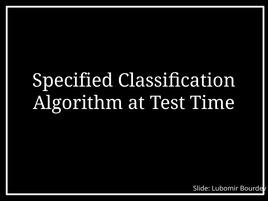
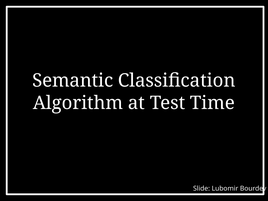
Specified: Specified -> Semantic
